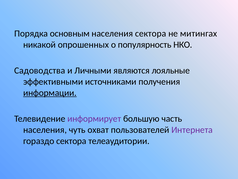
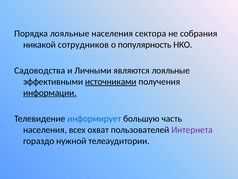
Порядка основным: основным -> лояльные
митингах: митингах -> собрания
опрошенных: опрошенных -> сотрудников
источниками underline: none -> present
информирует colour: purple -> blue
чуть: чуть -> всех
гораздо сектора: сектора -> нужной
